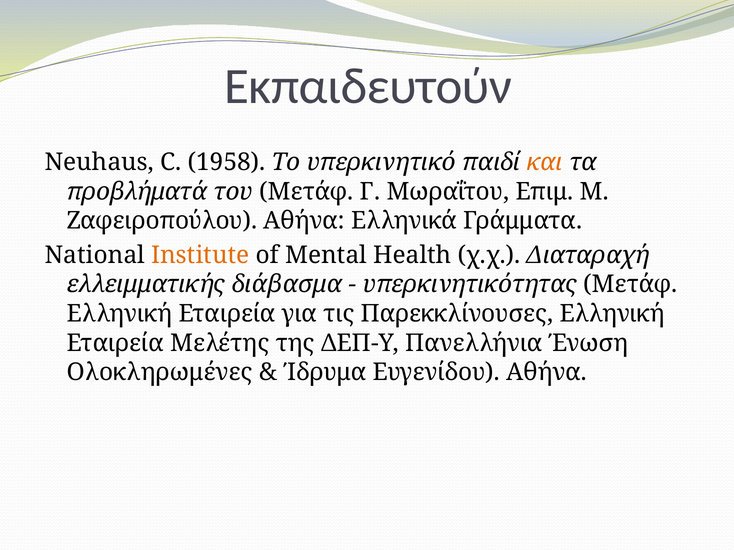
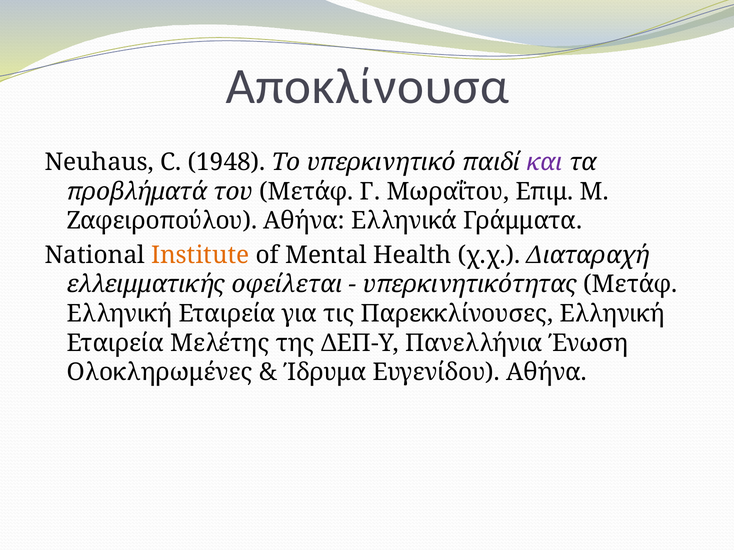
Εκπαιδευτούν: Εκπαιδευτούν -> Αποκλίνουσα
1958: 1958 -> 1948
και colour: orange -> purple
διάβασμα: διάβασμα -> οφείλεται
